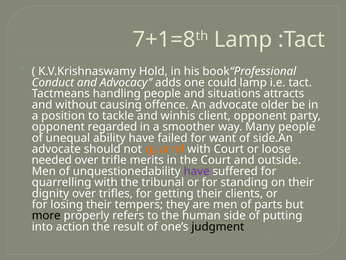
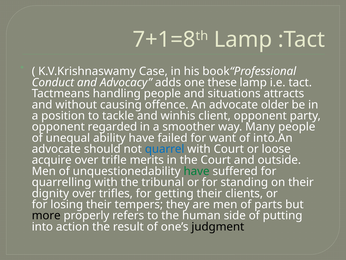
Hold: Hold -> Case
could: could -> these
side.An: side.An -> into.An
quarrel colour: orange -> blue
needed: needed -> acquire
have at (197, 171) colour: purple -> green
